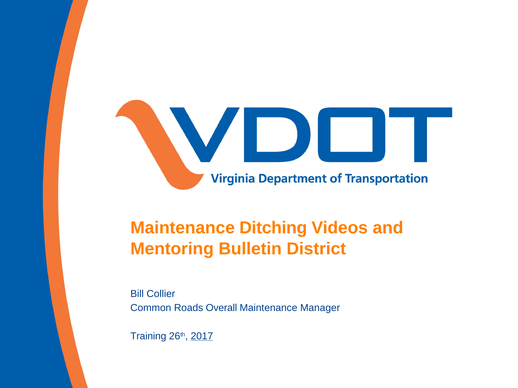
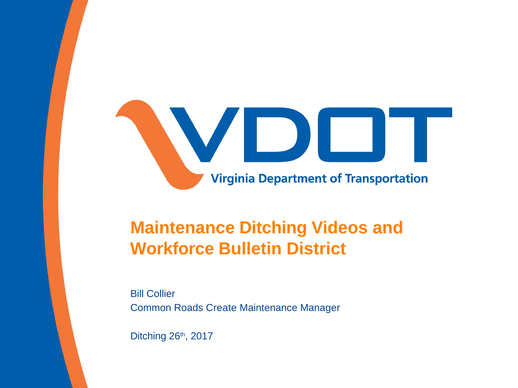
Mentoring: Mentoring -> Workforce
Overall: Overall -> Create
Training at (148, 337): Training -> Ditching
2017 underline: present -> none
